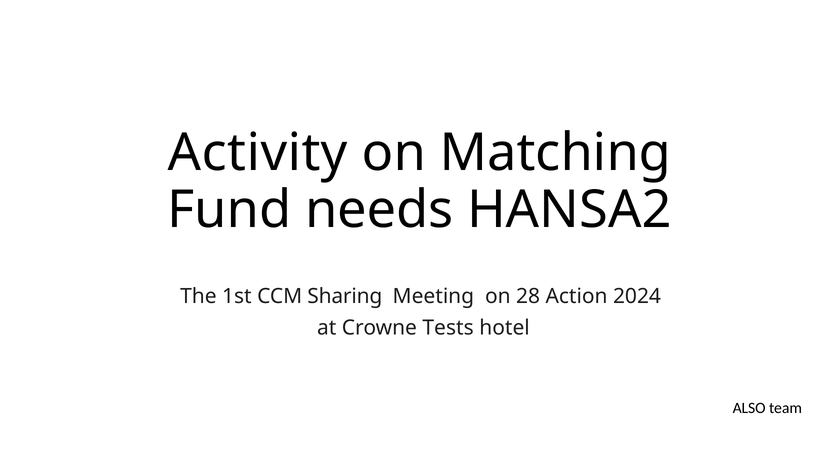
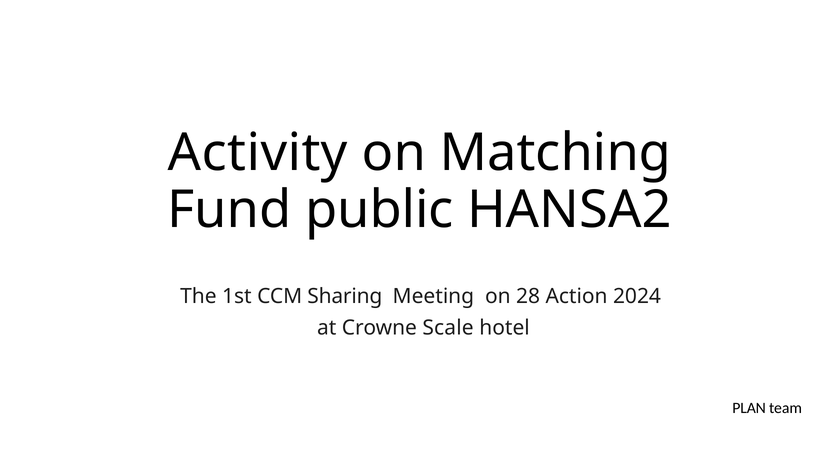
needs: needs -> public
Tests: Tests -> Scale
ALSO: ALSO -> PLAN
